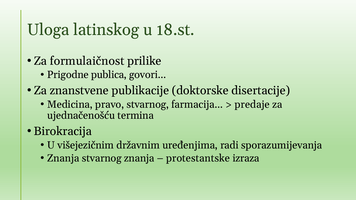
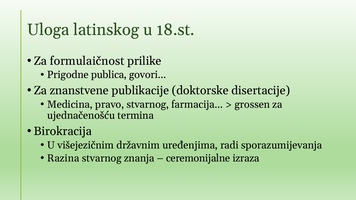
predaje: predaje -> grossen
Znanja at (63, 158): Znanja -> Razina
protestantske: protestantske -> ceremonijalne
